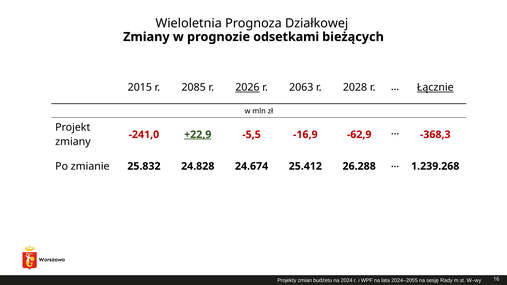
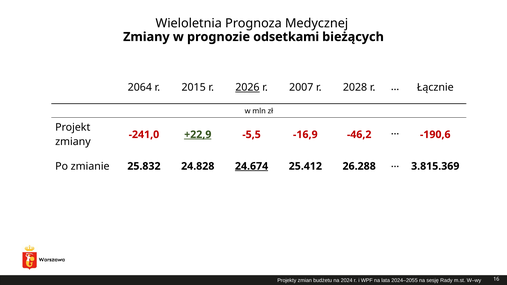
Działkowej: Działkowej -> Medycznej
2015: 2015 -> 2064
2085: 2085 -> 2015
2063: 2063 -> 2007
Łącznie underline: present -> none
-62,9: -62,9 -> -46,2
-368,3: -368,3 -> -190,6
24.674 underline: none -> present
1.239.268: 1.239.268 -> 3.815.369
